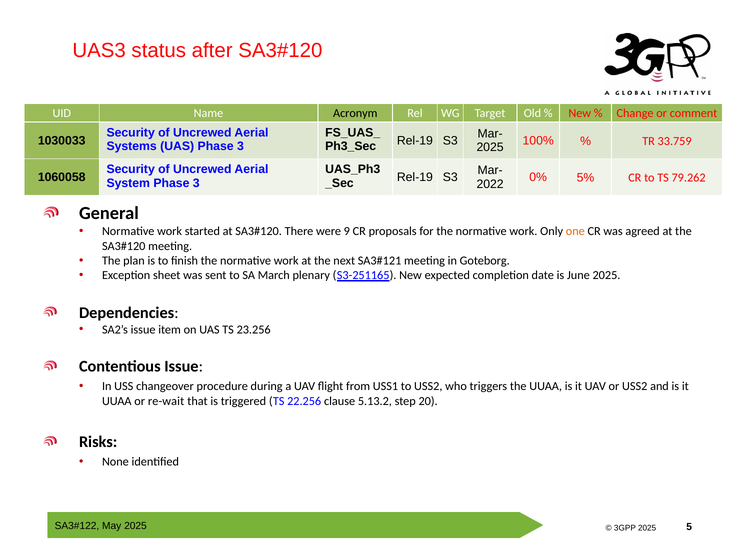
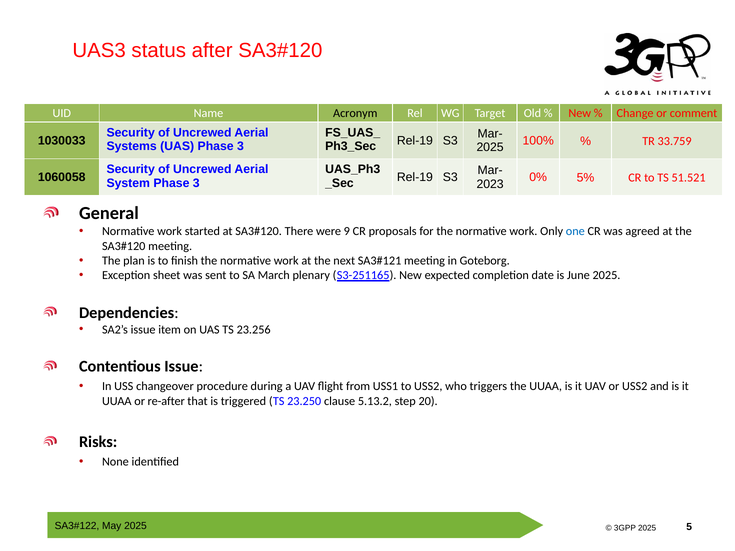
79.262: 79.262 -> 51.521
2022: 2022 -> 2023
one colour: orange -> blue
re-wait: re-wait -> re-after
22.256: 22.256 -> 23.250
